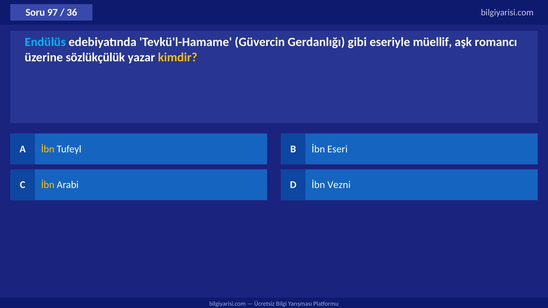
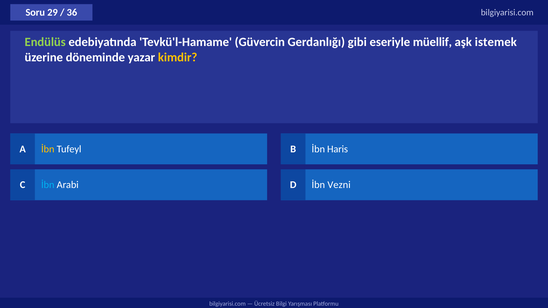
97: 97 -> 29
Endülüs colour: light blue -> light green
romancı: romancı -> istemek
sözlükçülük: sözlükçülük -> döneminde
Eseri: Eseri -> Haris
İbn at (48, 185) colour: yellow -> light blue
